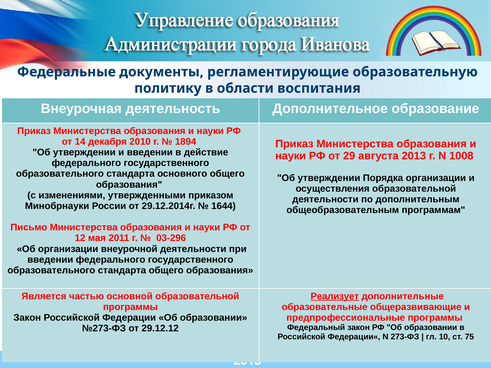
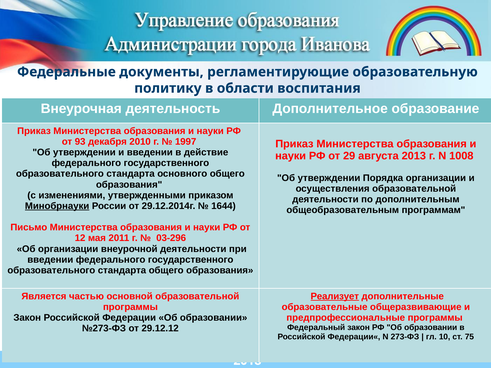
14: 14 -> 93
1894: 1894 -> 1997
Минобрнауки underline: none -> present
